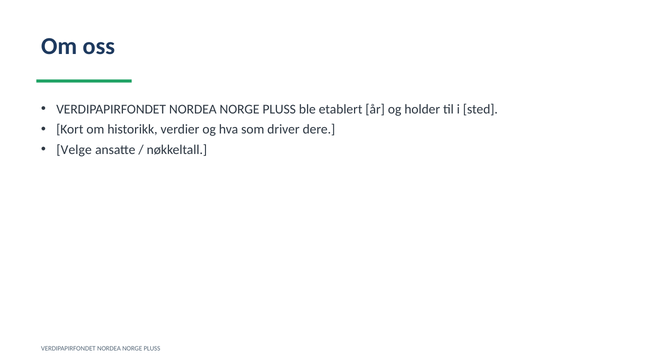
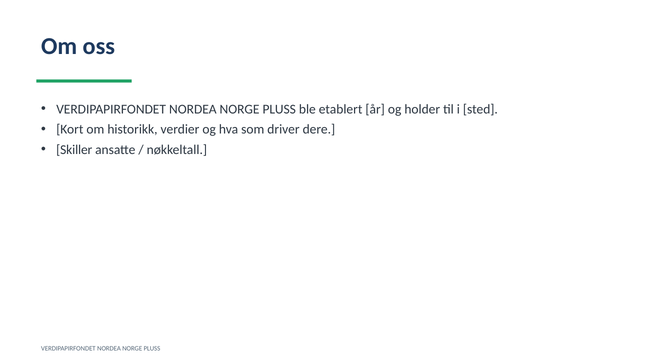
Velge: Velge -> Skiller
